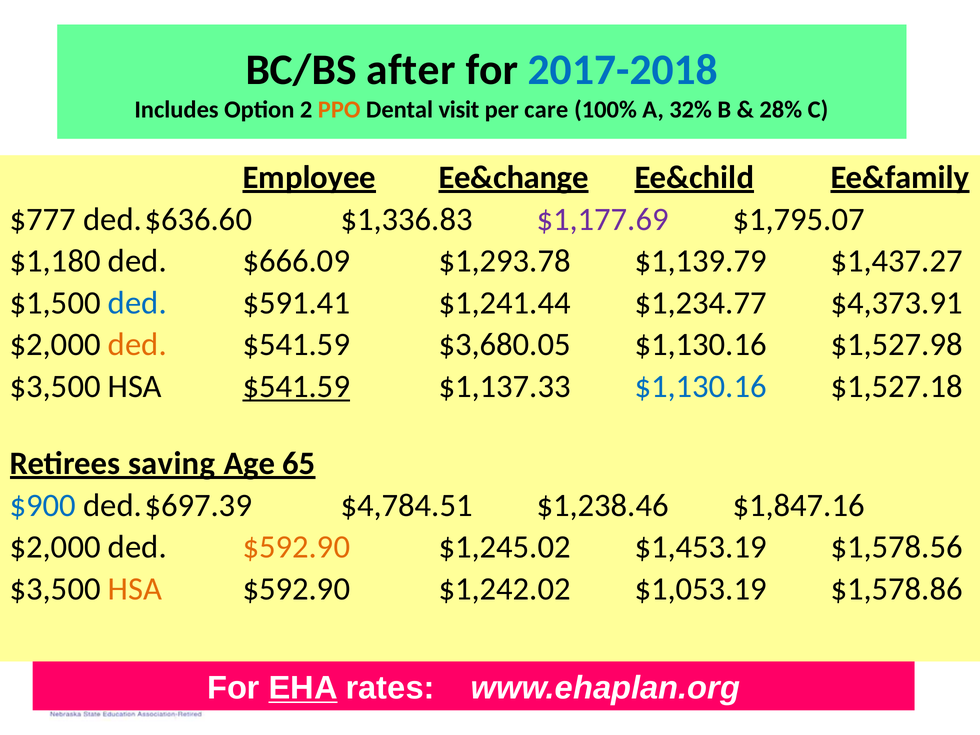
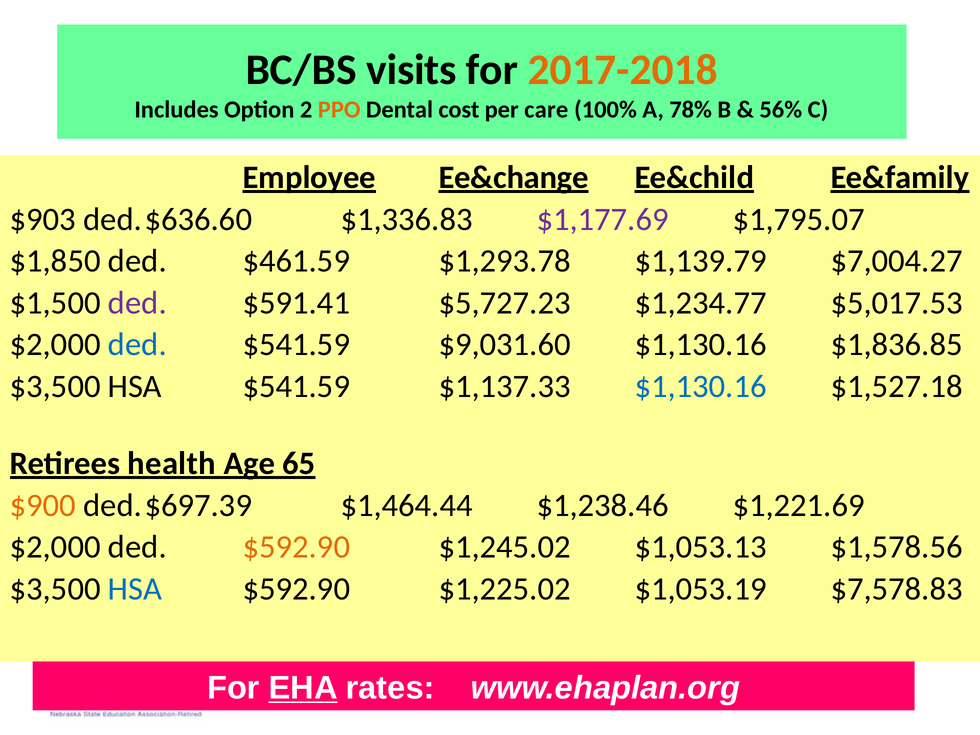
after: after -> visits
2017-2018 colour: blue -> orange
visit: visit -> cost
32%: 32% -> 78%
28%: 28% -> 56%
$777: $777 -> $903
$1,180: $1,180 -> $1,850
$666.09: $666.09 -> $461.59
$1,437.27: $1,437.27 -> $7,004.27
ded at (137, 303) colour: blue -> purple
$1,241.44: $1,241.44 -> $5,727.23
$4,373.91: $4,373.91 -> $5,017.53
ded at (137, 345) colour: orange -> blue
$3,680.05: $3,680.05 -> $9,031.60
$1,527.98: $1,527.98 -> $1,836.85
$541.59 at (296, 386) underline: present -> none
saving: saving -> health
$900 colour: blue -> orange
$4,784.51: $4,784.51 -> $1,464.44
$1,847.16: $1,847.16 -> $1,221.69
$1,453.19: $1,453.19 -> $1,053.13
HSA at (135, 589) colour: orange -> blue
$1,242.02: $1,242.02 -> $1,225.02
$1,578.86: $1,578.86 -> $7,578.83
